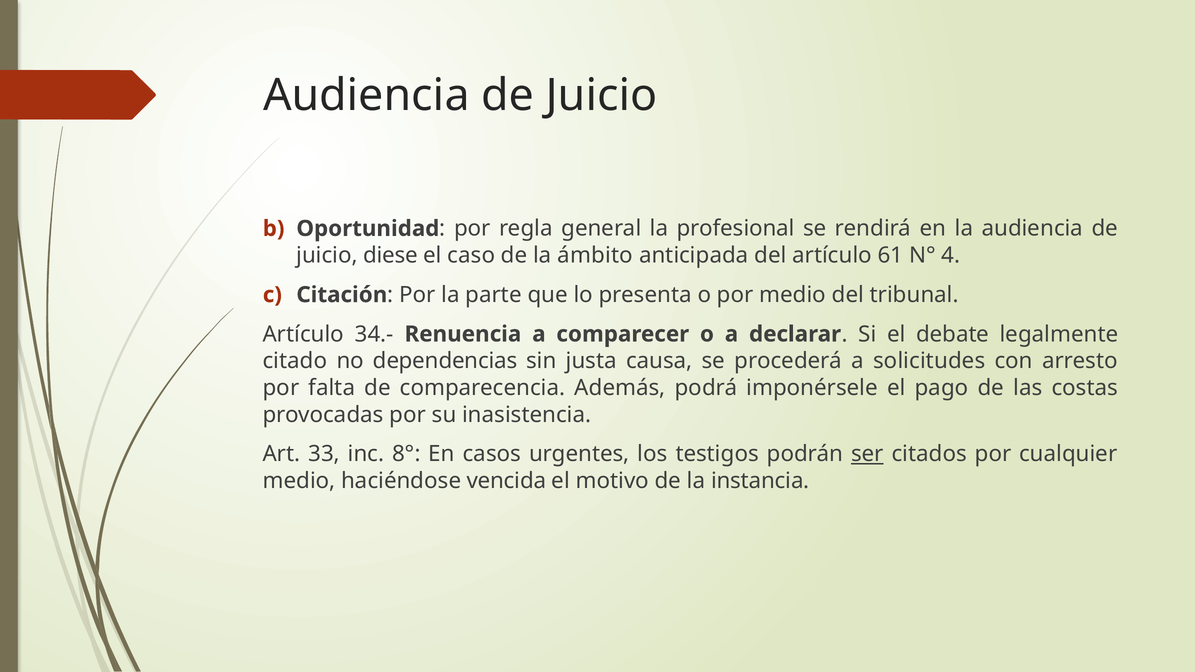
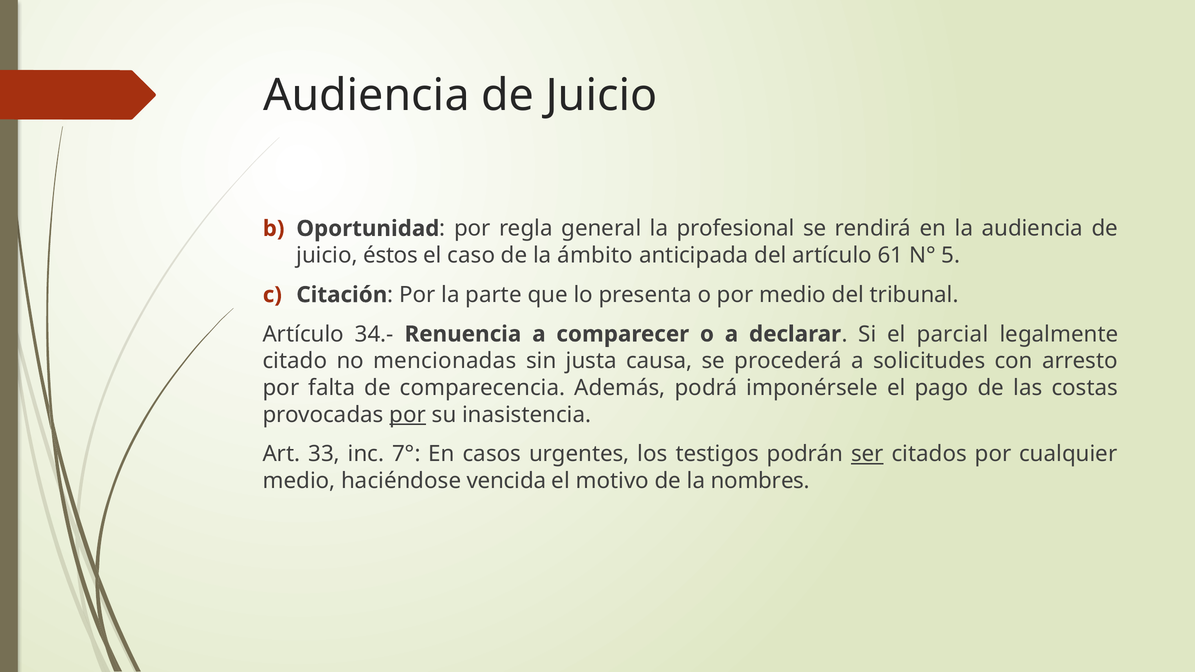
diese: diese -> éstos
4: 4 -> 5
debate: debate -> parcial
dependencias: dependencias -> mencionadas
por at (408, 415) underline: none -> present
8°: 8° -> 7°
instancia: instancia -> nombres
